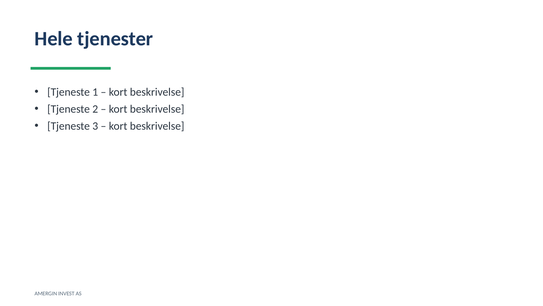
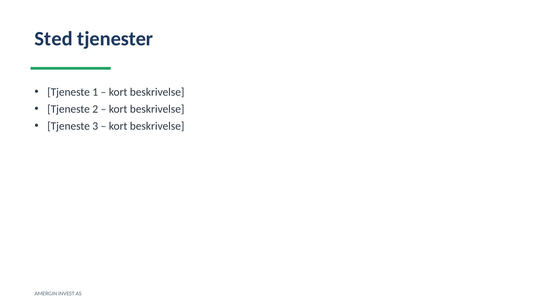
Hele: Hele -> Sted
